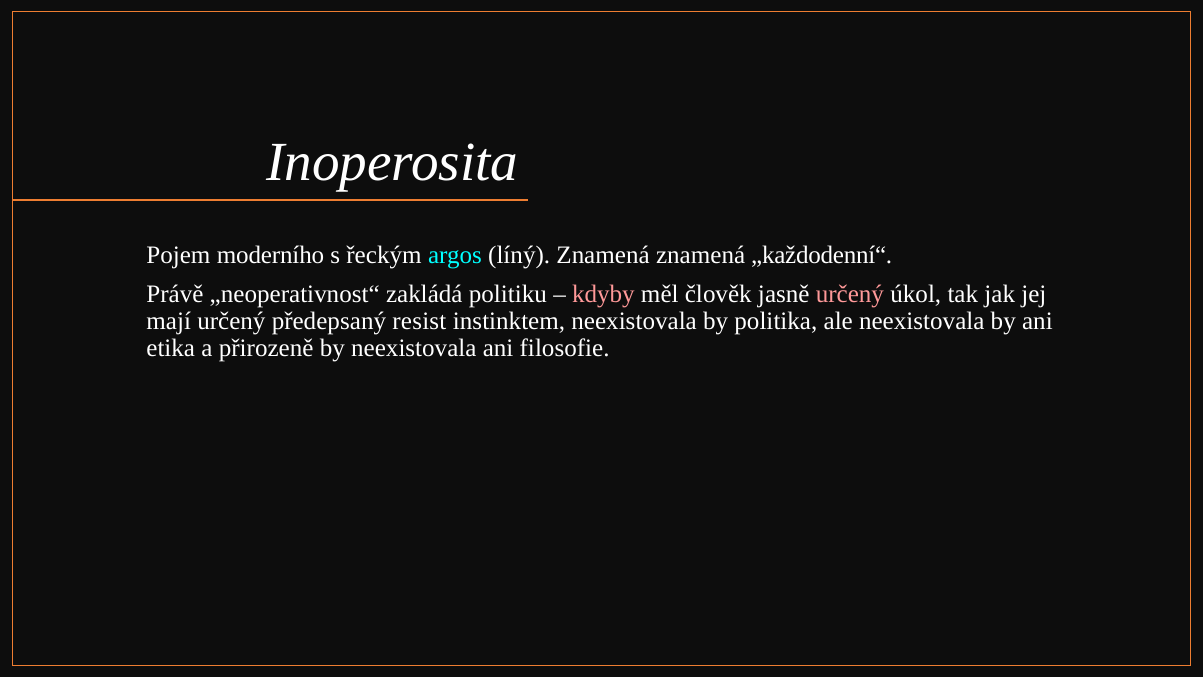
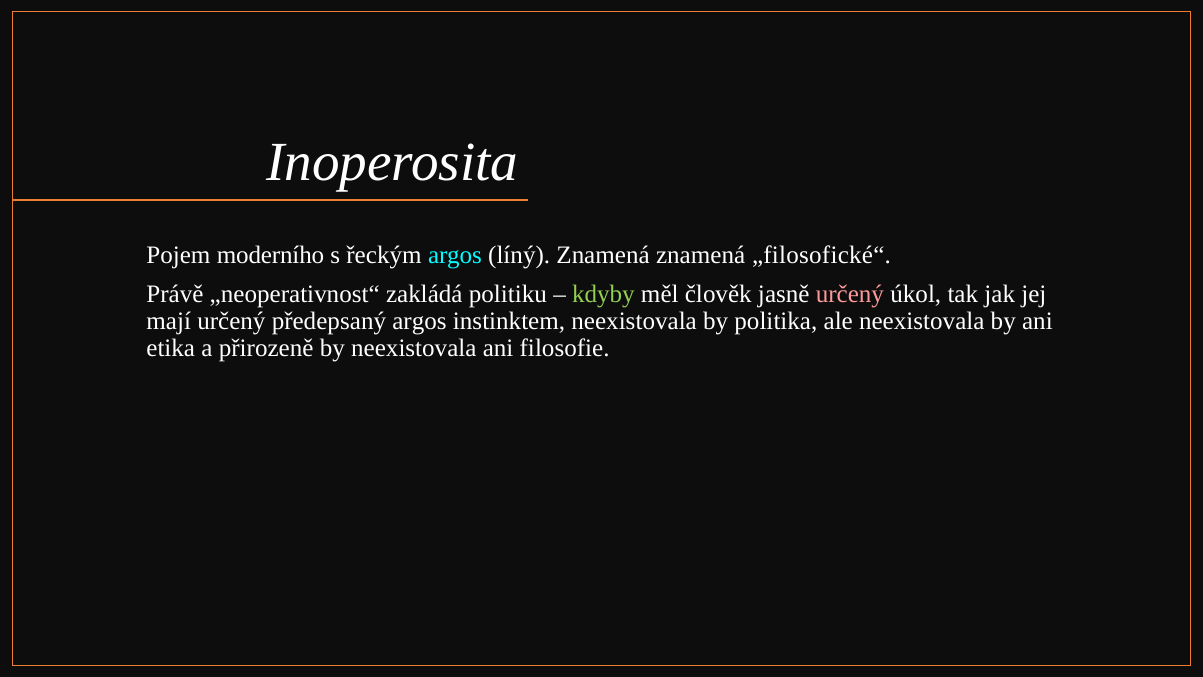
„každodenní“: „každodenní“ -> „filosofické“
kdyby colour: pink -> light green
předepsaný resist: resist -> argos
